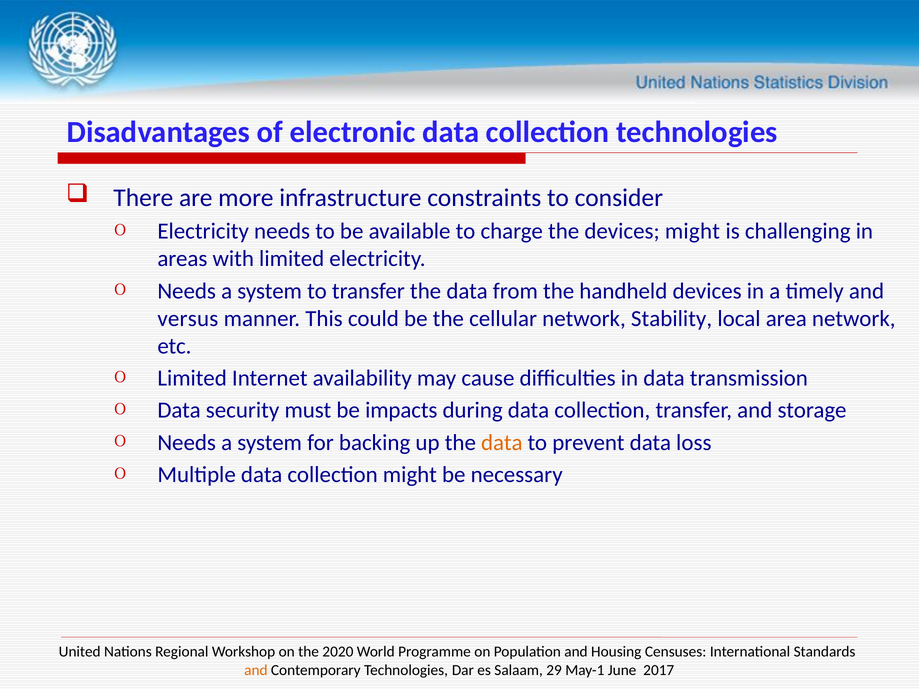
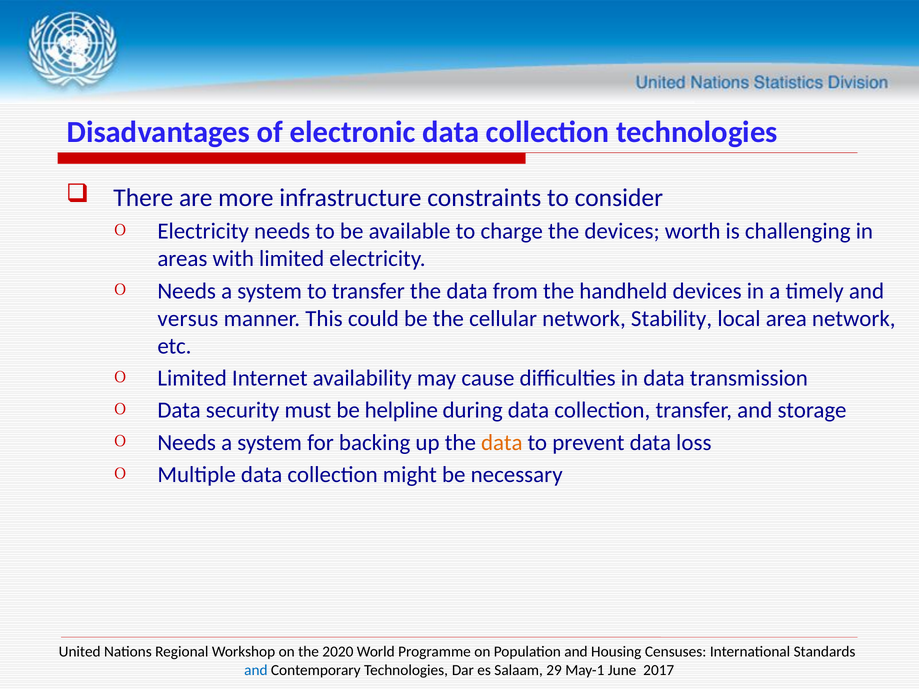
devices might: might -> worth
impacts: impacts -> helpline
and at (256, 671) colour: orange -> blue
